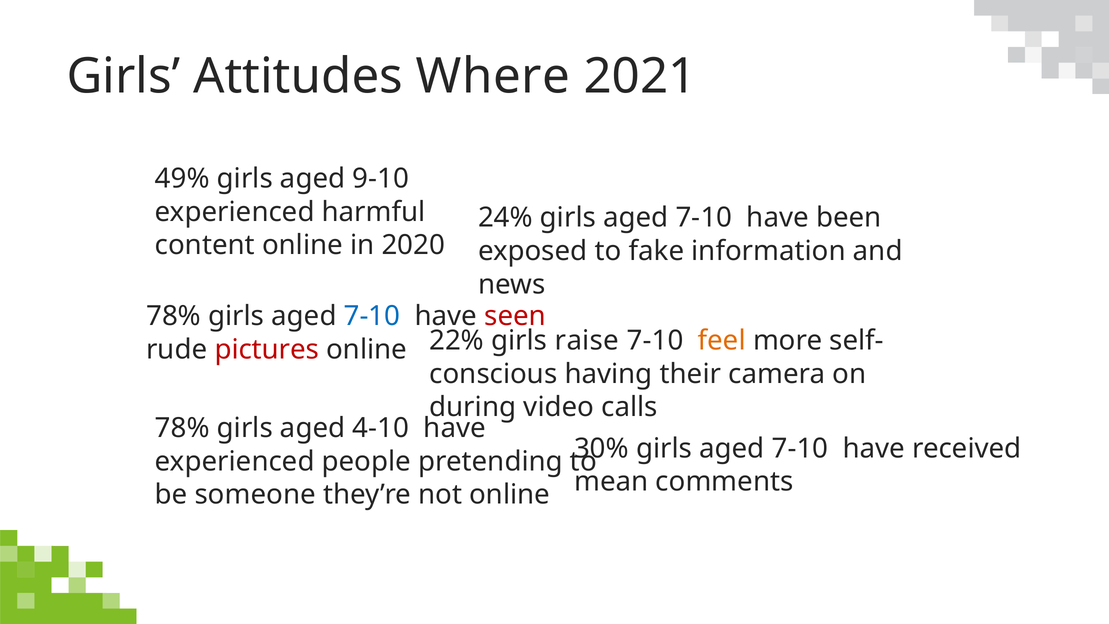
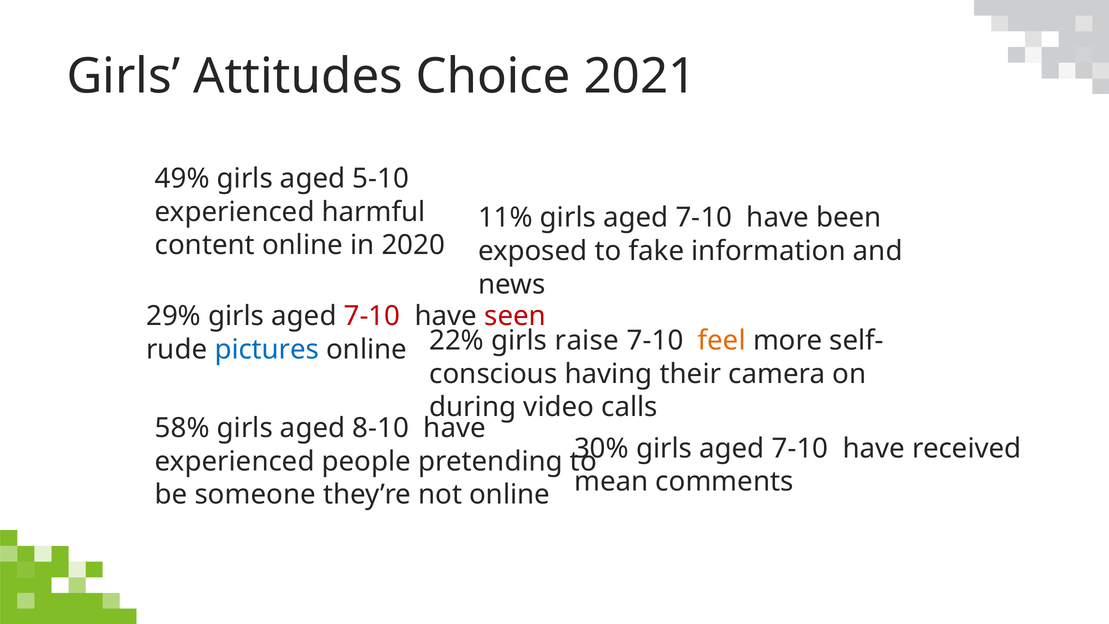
Where: Where -> Choice
9-10: 9-10 -> 5-10
24%: 24% -> 11%
78% at (174, 316): 78% -> 29%
7-10 at (372, 316) colour: blue -> red
pictures colour: red -> blue
78% at (182, 428): 78% -> 58%
4-10: 4-10 -> 8-10
